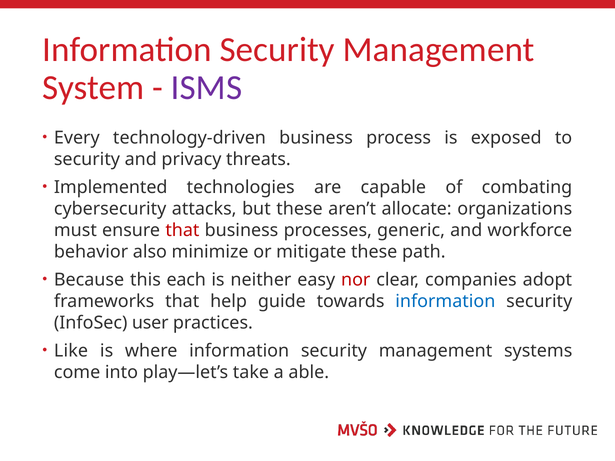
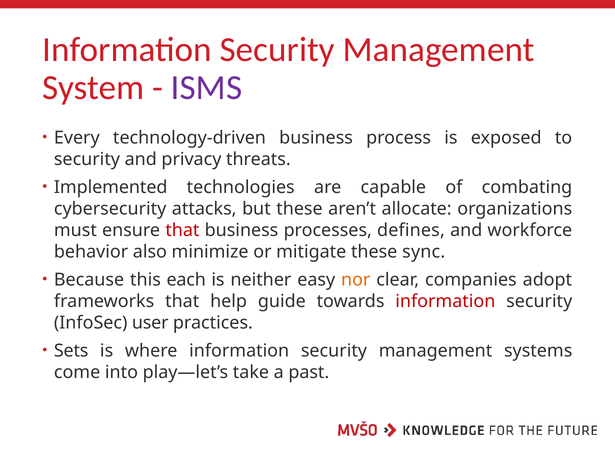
generic: generic -> defines
path: path -> sync
nor colour: red -> orange
information at (445, 301) colour: blue -> red
Like: Like -> Sets
able: able -> past
